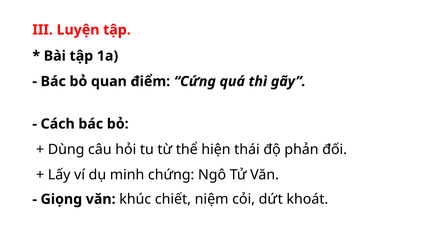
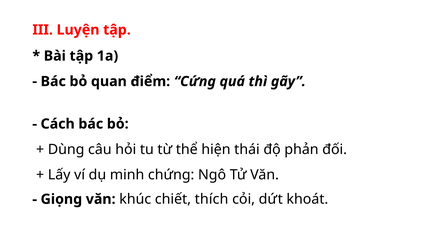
niệm: niệm -> thích
